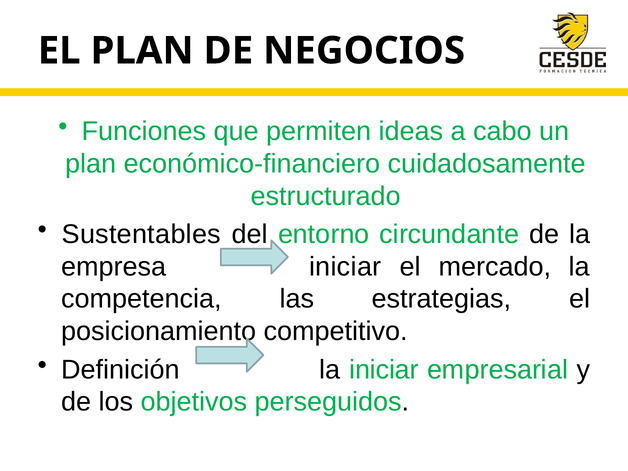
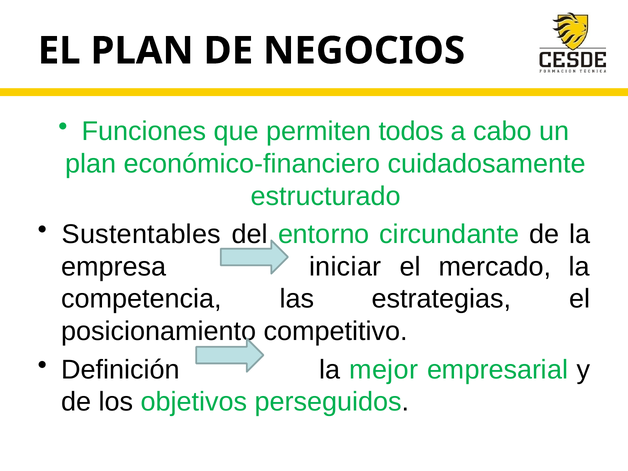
ideas: ideas -> todos
la iniciar: iniciar -> mejor
